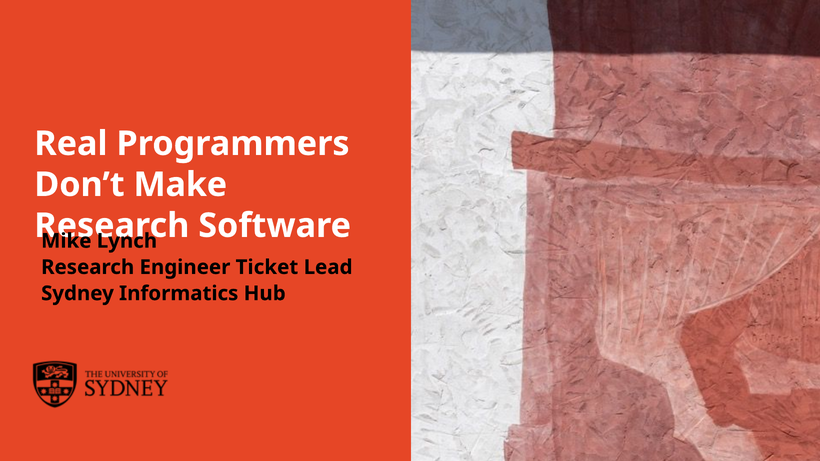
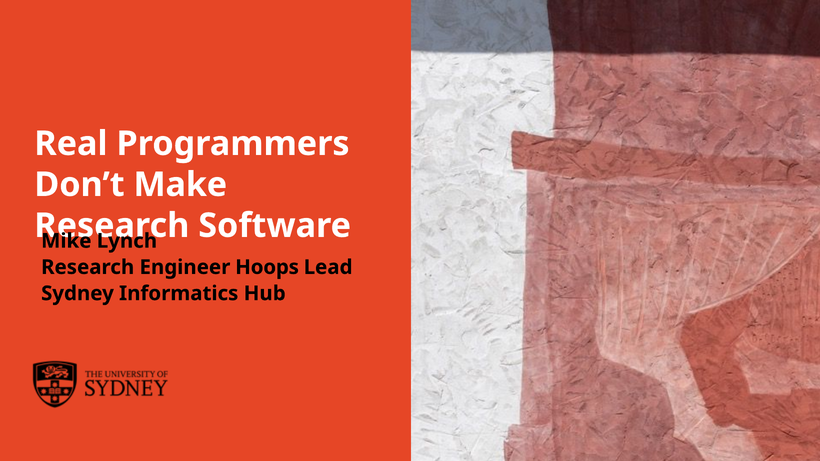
Ticket: Ticket -> Hoops
